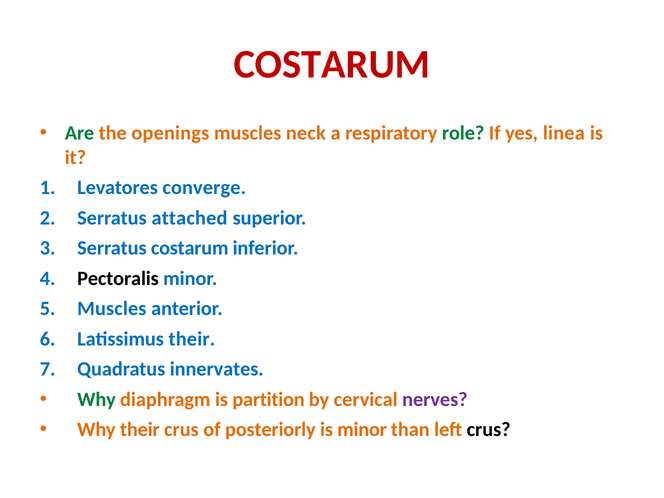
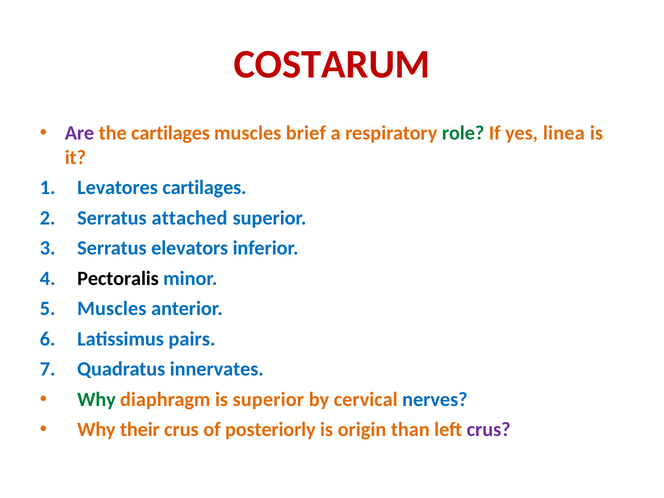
Are colour: green -> purple
the openings: openings -> cartilages
neck: neck -> brief
Levatores converge: converge -> cartilages
Serratus costarum: costarum -> elevators
Latissimus their: their -> pairs
is partition: partition -> superior
nerves colour: purple -> blue
is minor: minor -> origin
crus at (489, 430) colour: black -> purple
